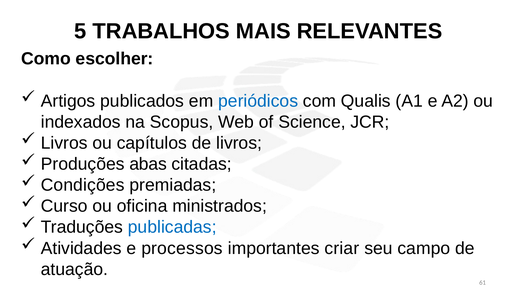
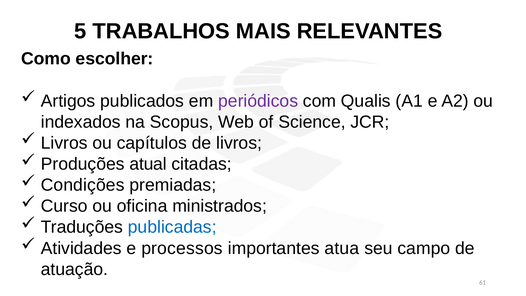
periódicos colour: blue -> purple
abas: abas -> atual
criar: criar -> atua
